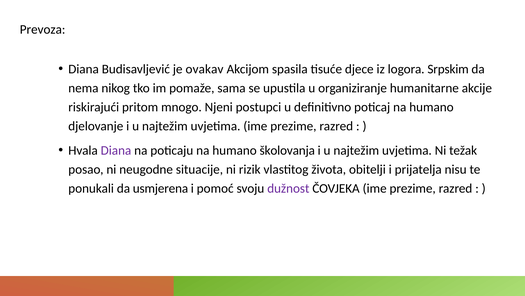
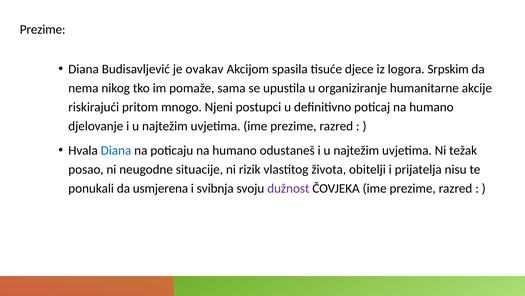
Prevoza at (43, 29): Prevoza -> Prezime
Diana at (116, 150) colour: purple -> blue
školovanja: školovanja -> odustaneš
pomoć: pomoć -> svibnja
